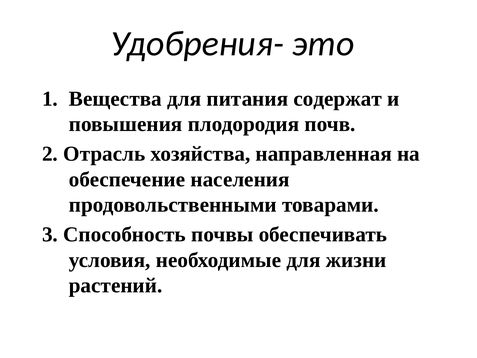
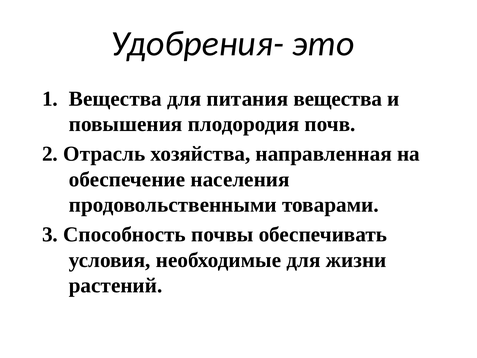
питания содержат: содержат -> вещества
